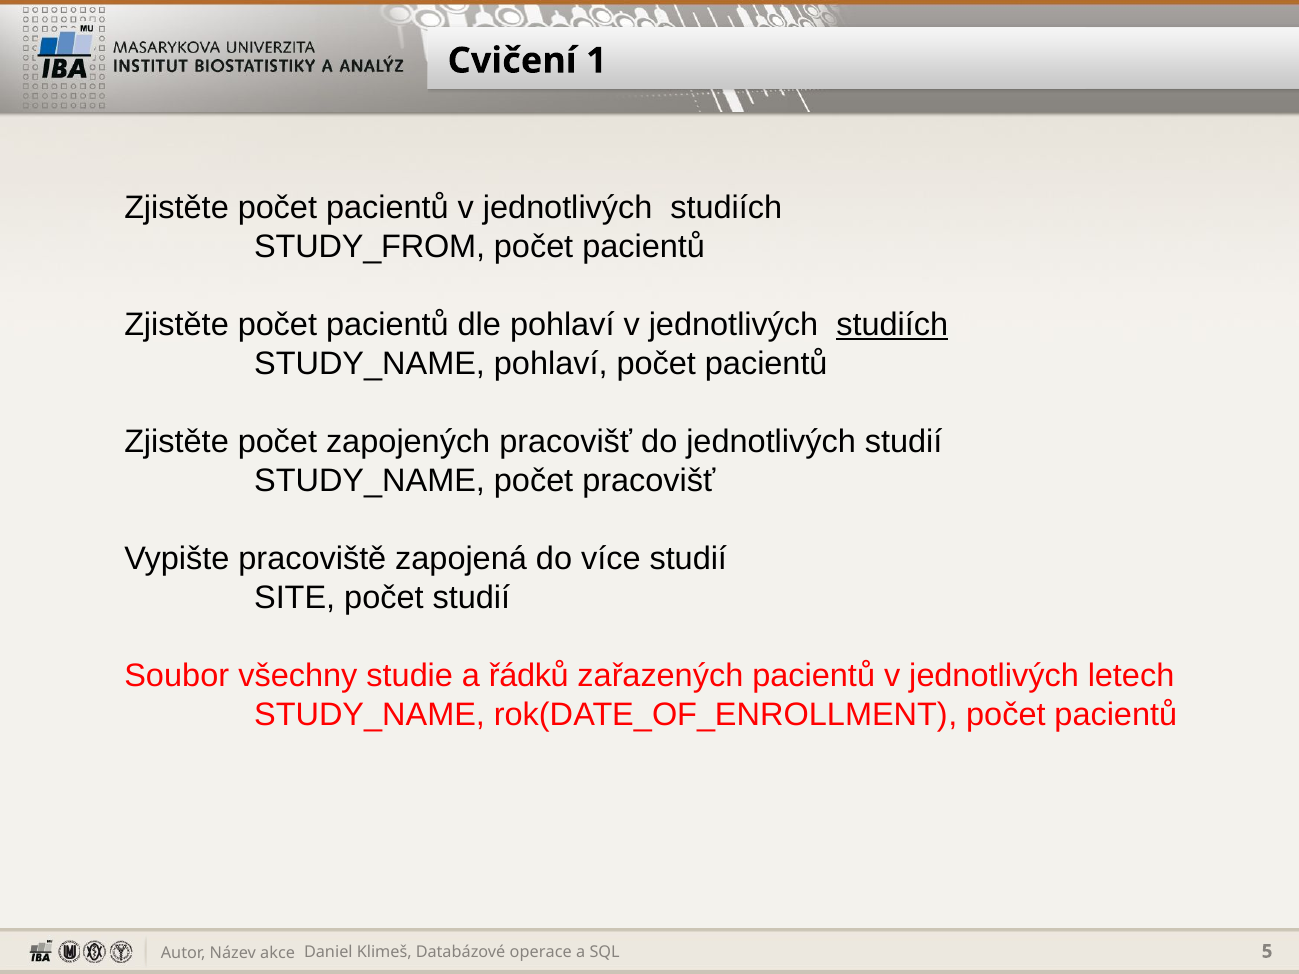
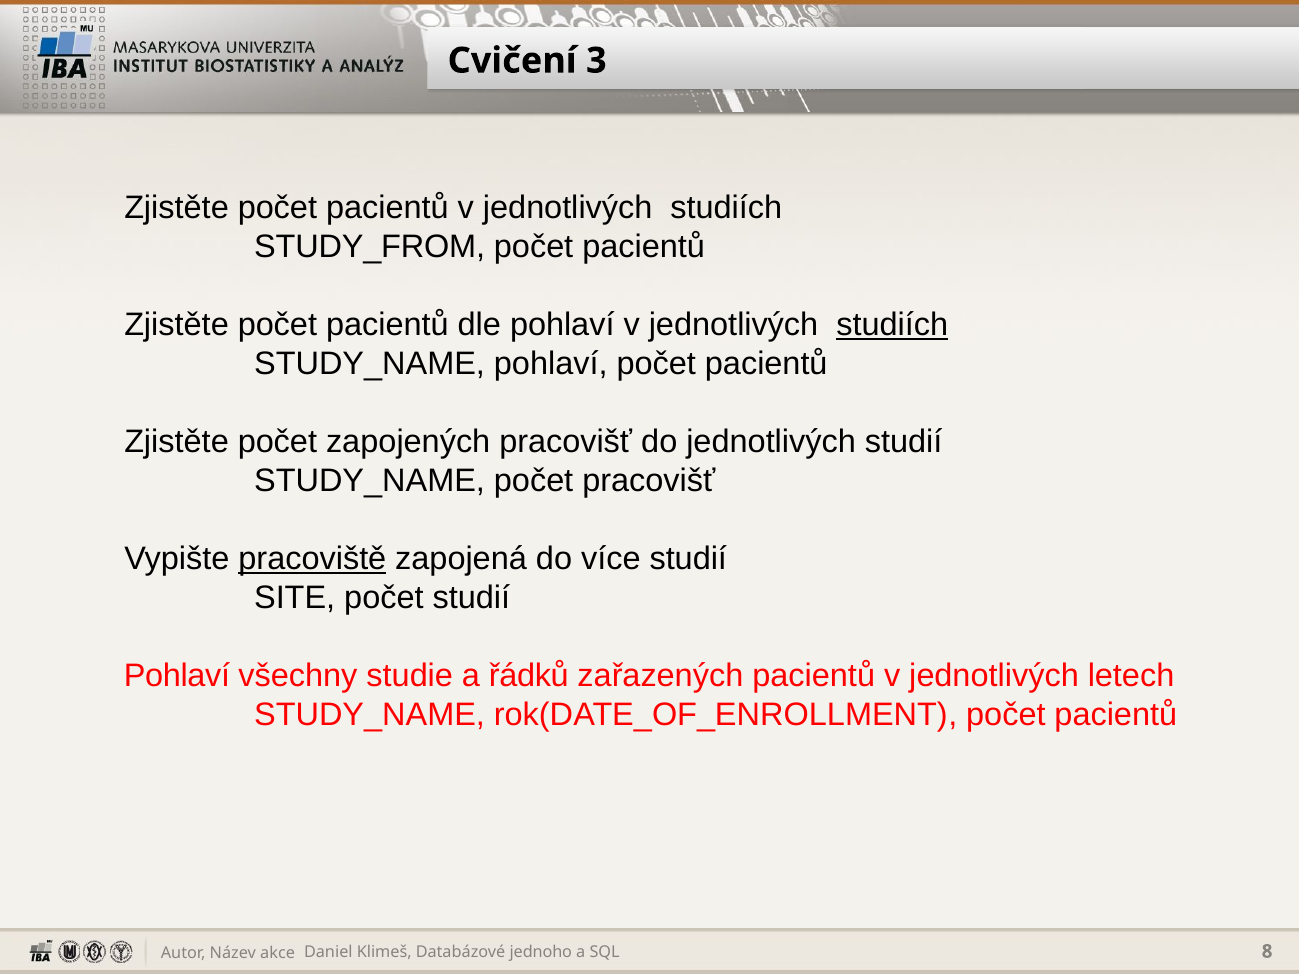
1: 1 -> 3
pracoviště underline: none -> present
Soubor at (177, 676): Soubor -> Pohlaví
operace: operace -> jednoho
5: 5 -> 8
